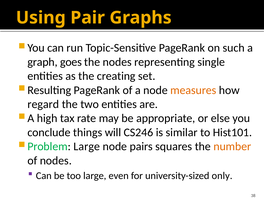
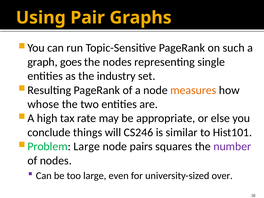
creating: creating -> industry
regard: regard -> whose
number colour: orange -> purple
only: only -> over
